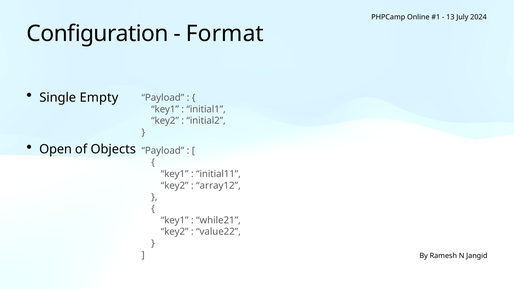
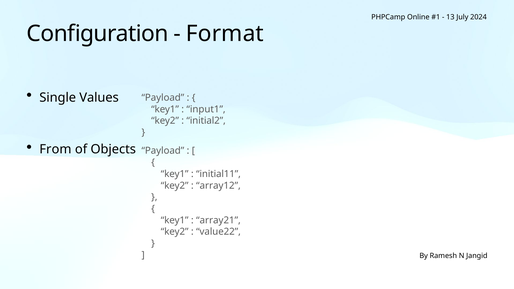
Empty: Empty -> Values
initial1: initial1 -> input1
Open: Open -> From
while21: while21 -> array21
